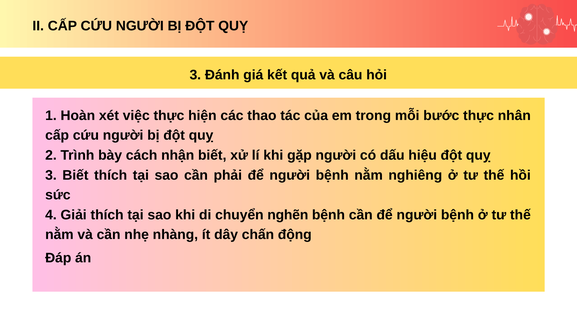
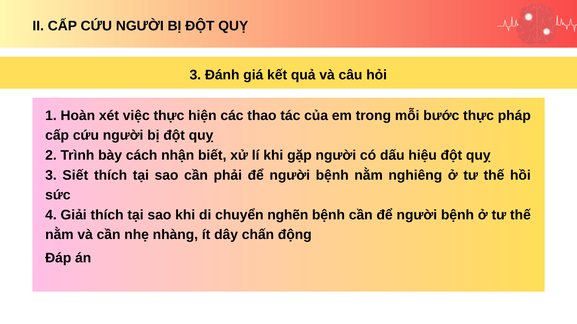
nhân: nhân -> pháp
3 Biết: Biết -> Siết
